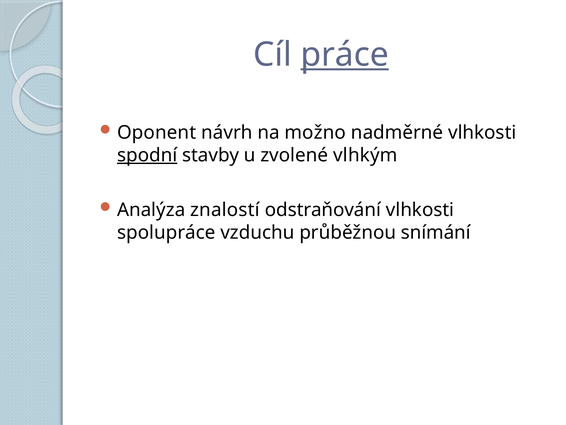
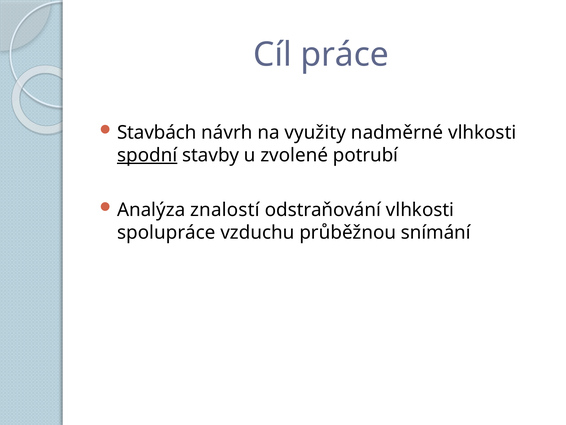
práce underline: present -> none
Oponent: Oponent -> Stavbách
možno: možno -> využity
vlhkým: vlhkým -> potrubí
